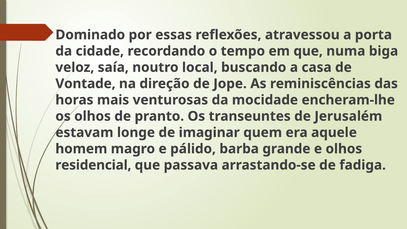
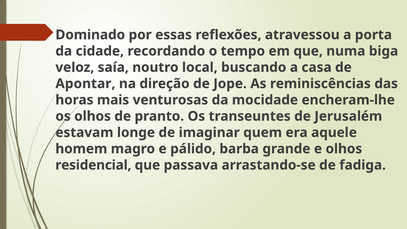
Vontade: Vontade -> Apontar
